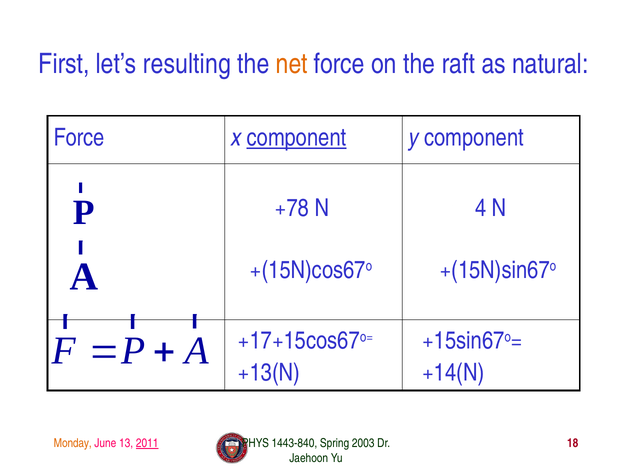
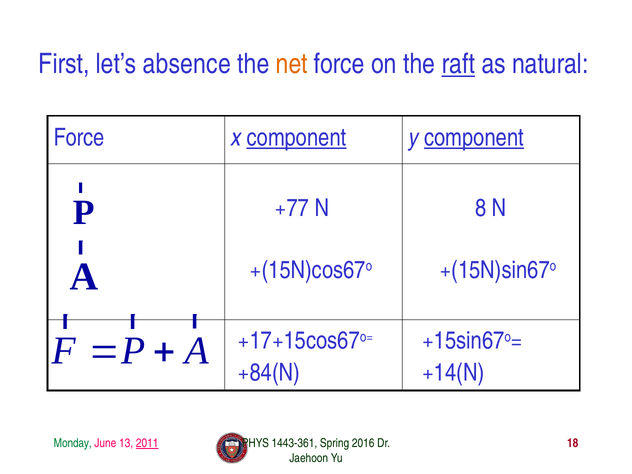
resulting: resulting -> absence
raft underline: none -> present
component at (474, 138) underline: none -> present
+78: +78 -> +77
4: 4 -> 8
+13(N: +13(N -> +84(N
Monday colour: orange -> green
1443-840: 1443-840 -> 1443-361
2003: 2003 -> 2016
